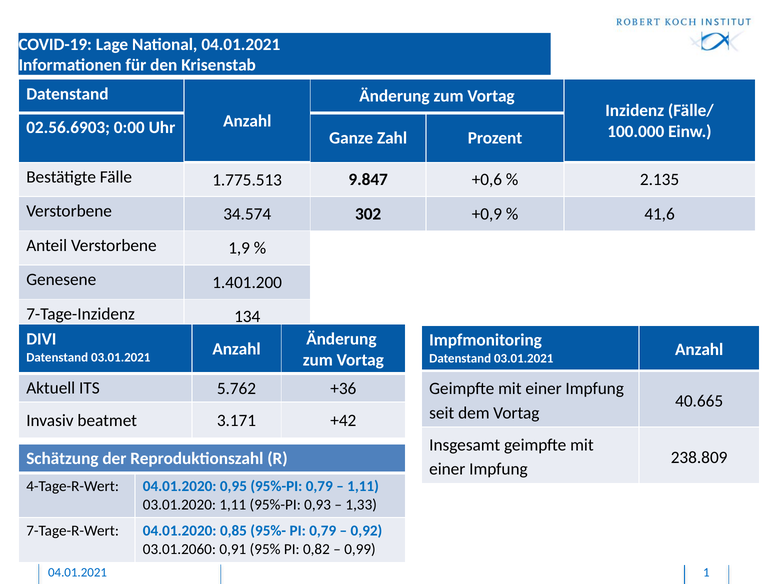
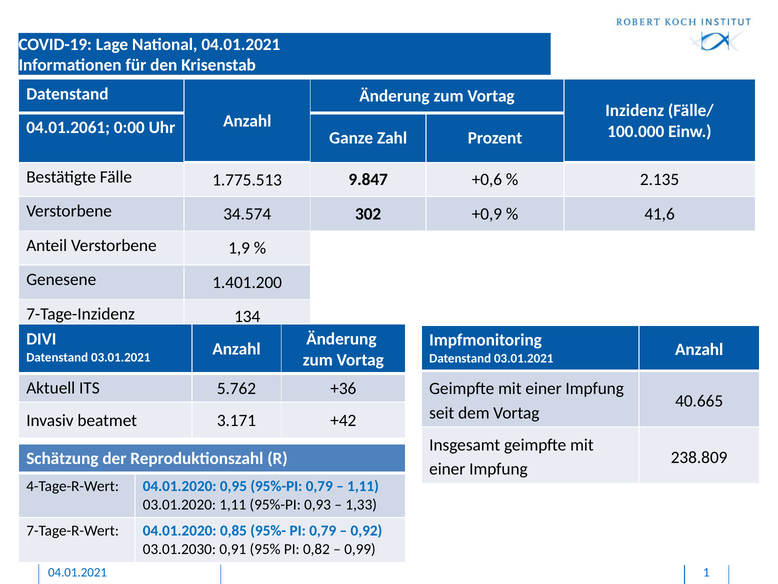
02.56.6903: 02.56.6903 -> 04.01.2061
03.01.2060: 03.01.2060 -> 03.01.2030
